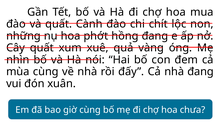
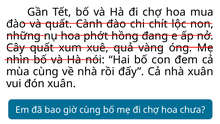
nhà đang: đang -> xuân
